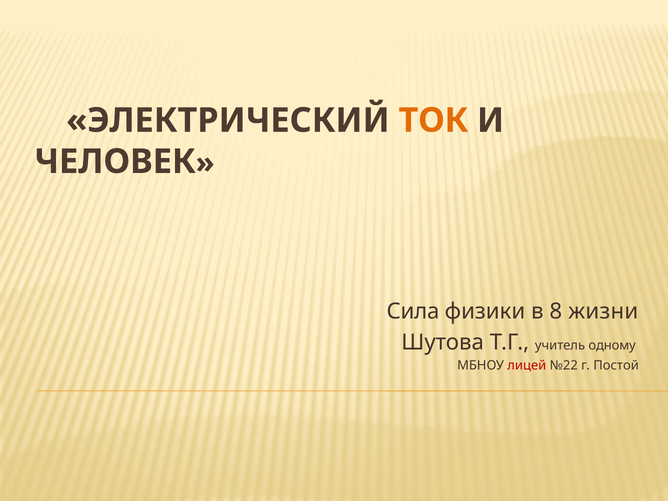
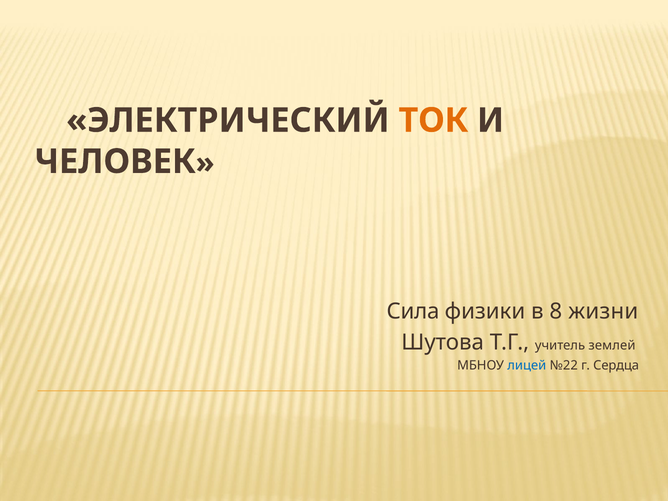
одному: одному -> землей
лицей colour: red -> blue
Постой: Постой -> Сердца
